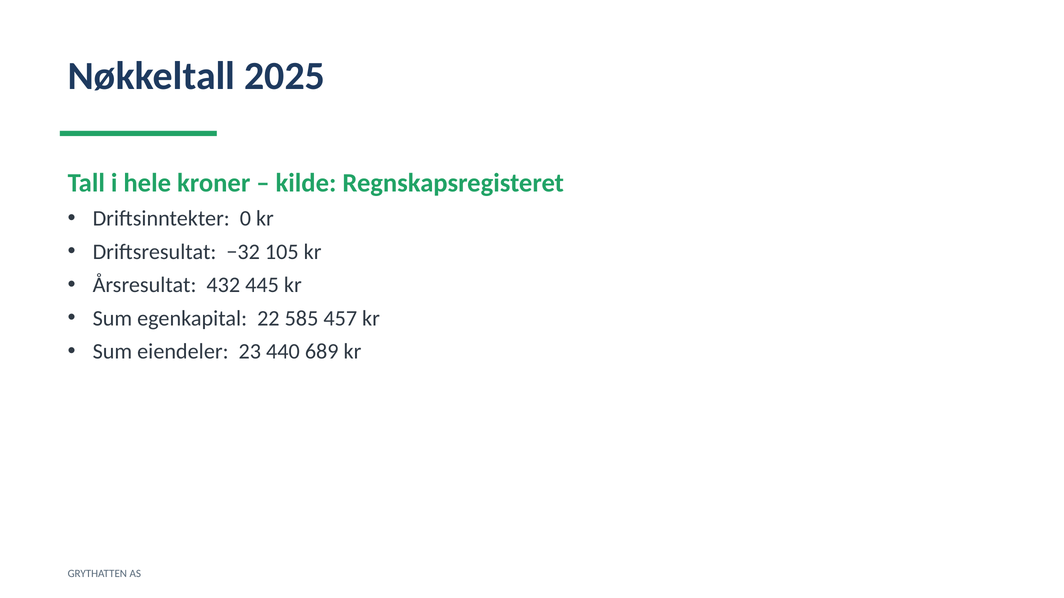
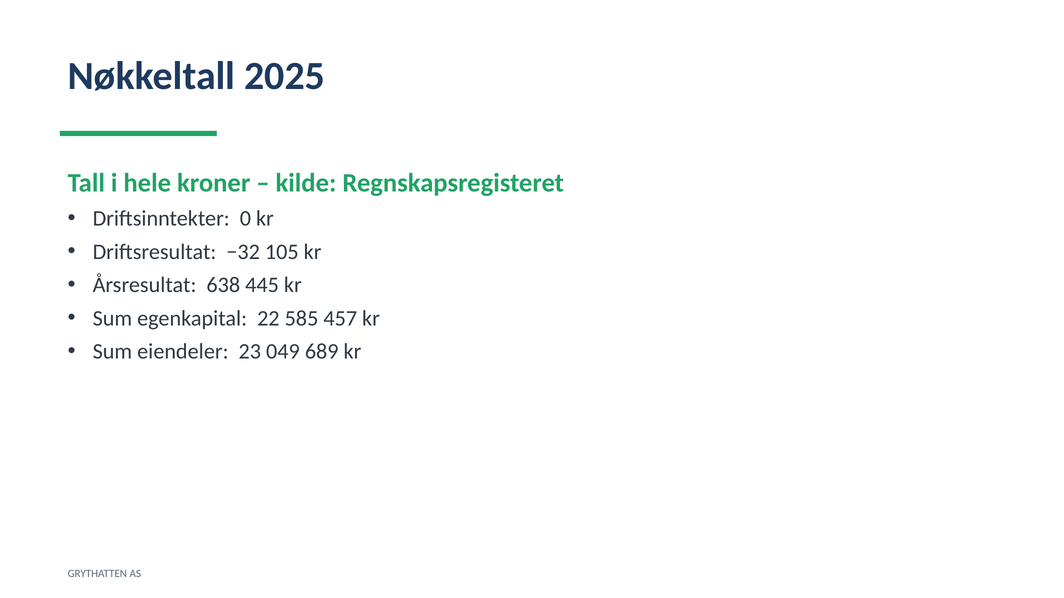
432: 432 -> 638
440: 440 -> 049
